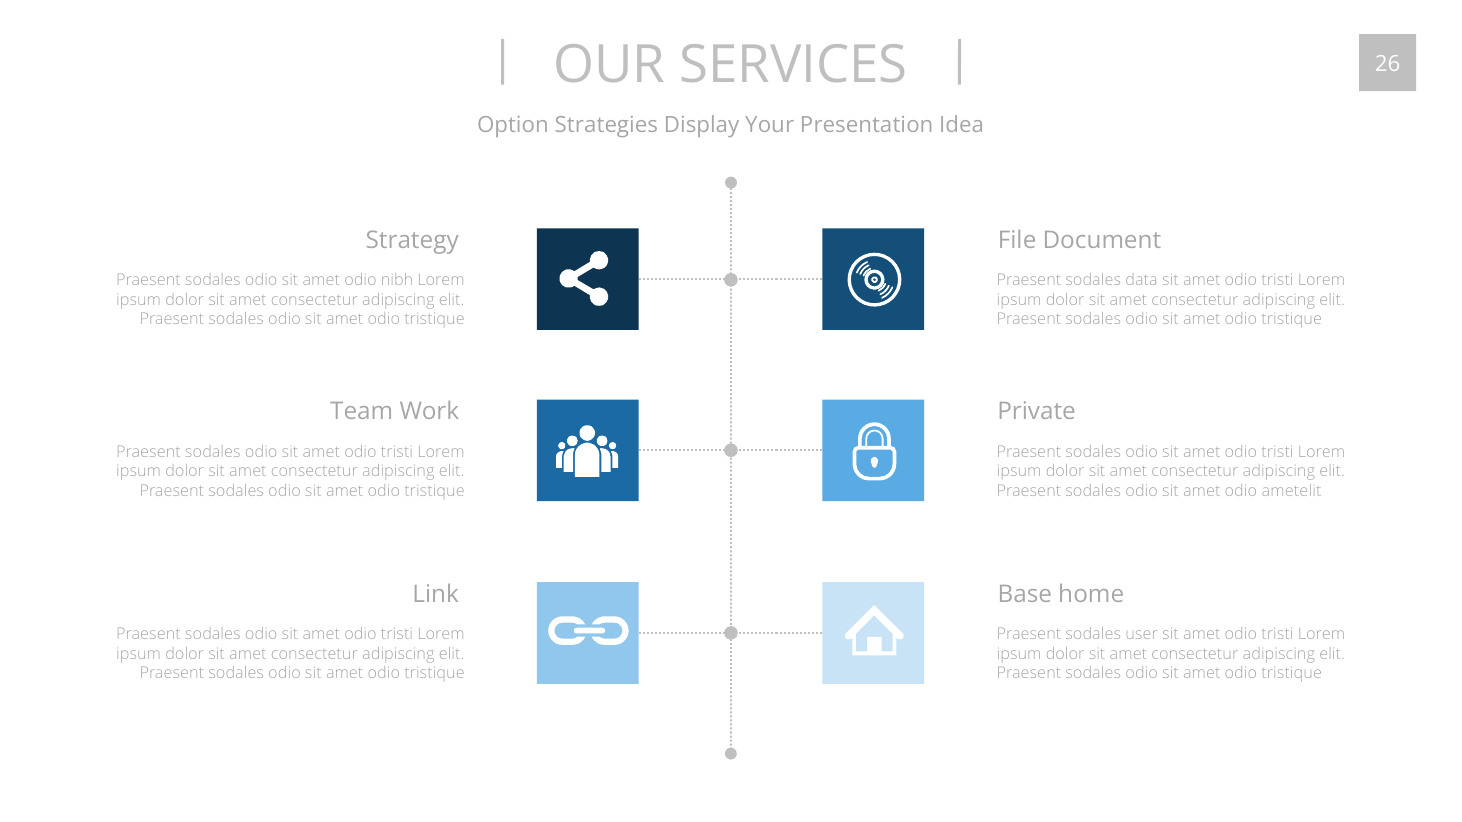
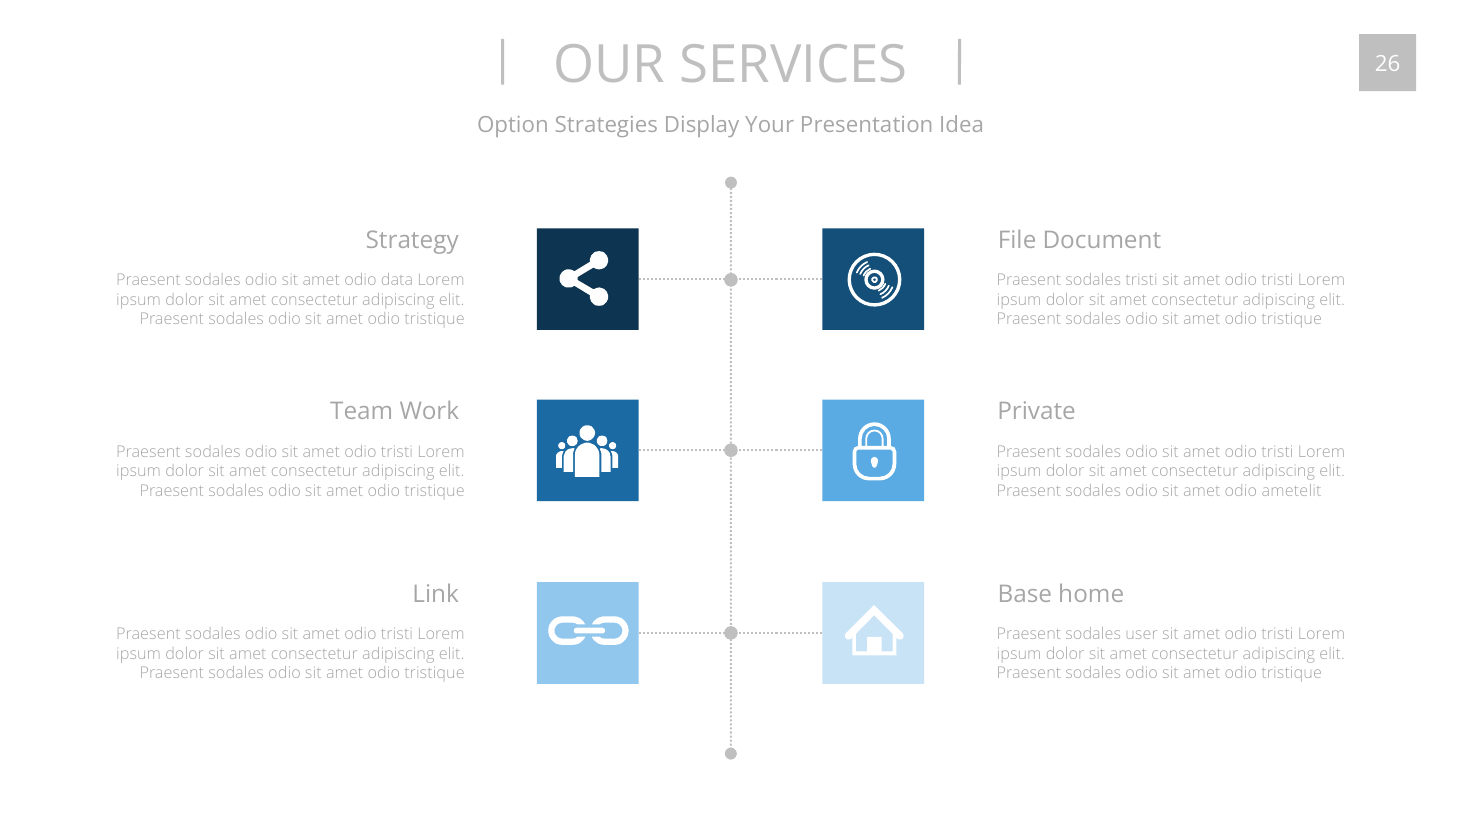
nibh: nibh -> data
sodales data: data -> tristi
